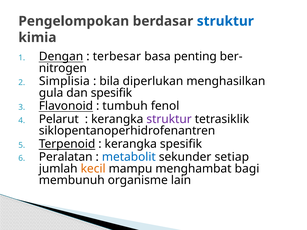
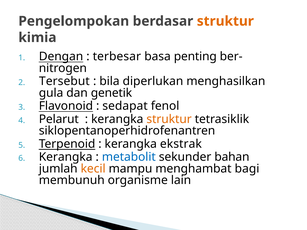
struktur at (225, 21) colour: blue -> orange
Simplisia: Simplisia -> Tersebut
dan spesifik: spesifik -> genetik
tumbuh: tumbuh -> sedapat
struktur at (169, 119) colour: purple -> orange
kerangka spesifik: spesifik -> ekstrak
Peralatan at (66, 157): Peralatan -> Kerangka
setiap: setiap -> bahan
